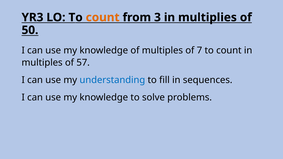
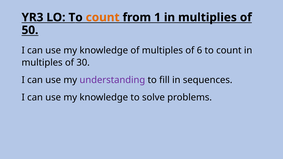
3: 3 -> 1
7: 7 -> 6
57: 57 -> 30
understanding colour: blue -> purple
